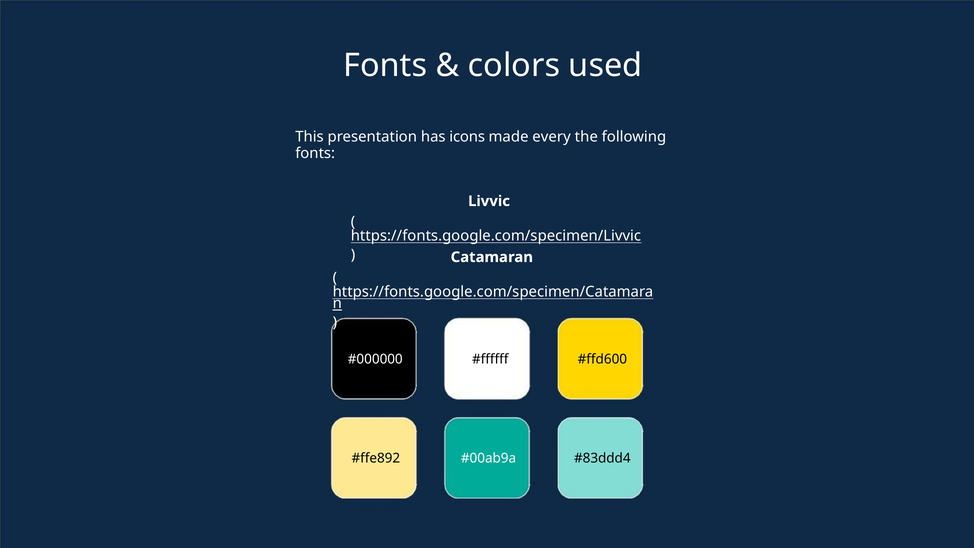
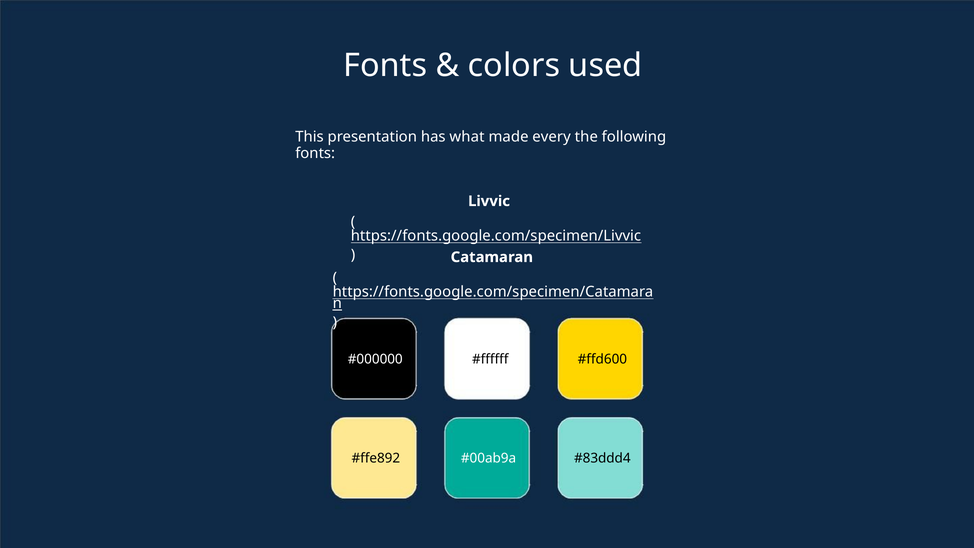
icons: icons -> what
